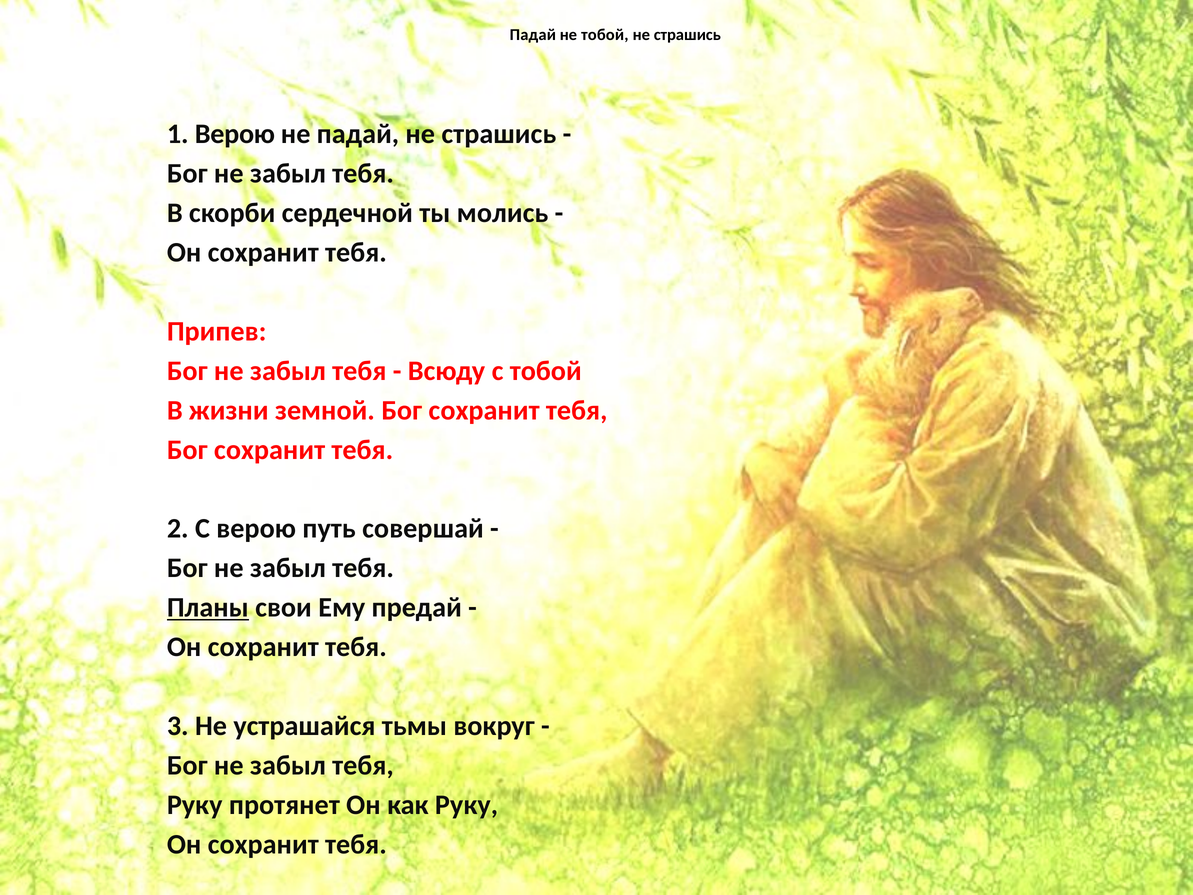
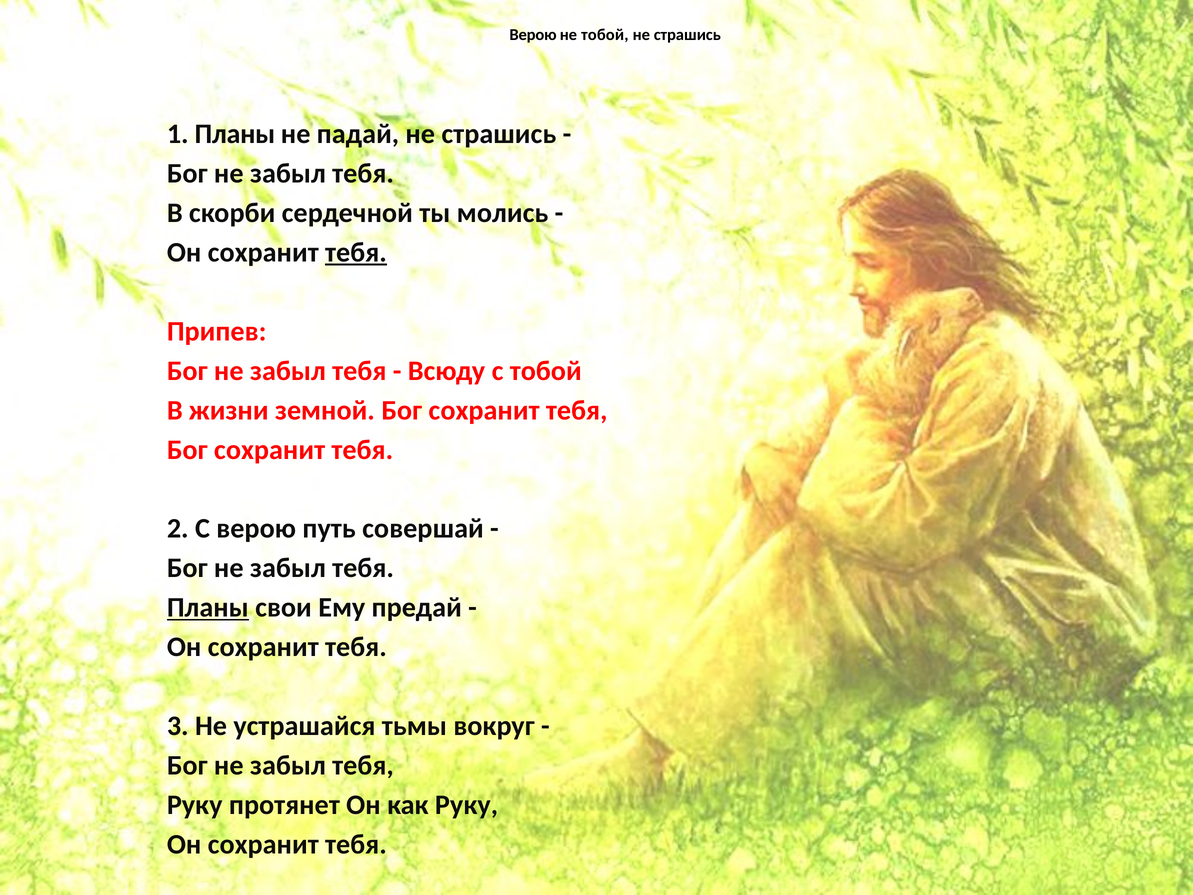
Падай at (533, 35): Падай -> Верою
1 Верою: Верою -> Планы
тебя at (356, 252) underline: none -> present
